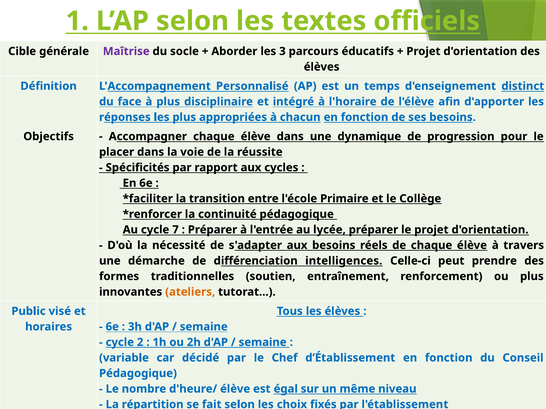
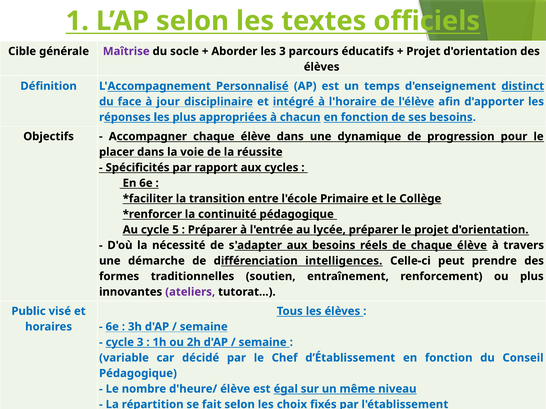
à plus: plus -> jour
7: 7 -> 5
ateliers colour: orange -> purple
cycle 2: 2 -> 3
